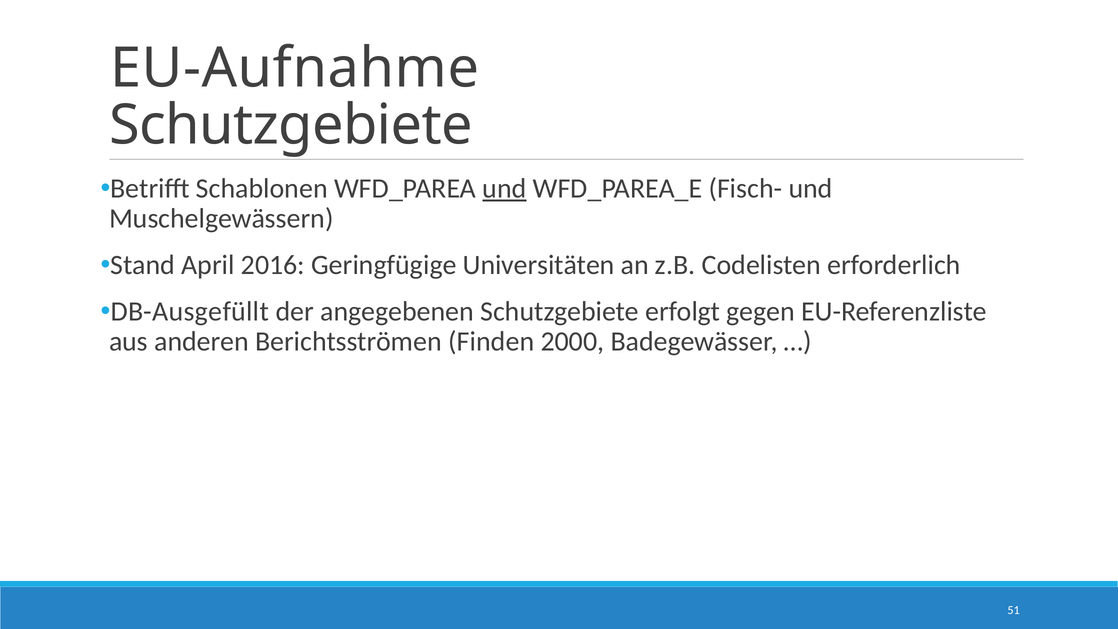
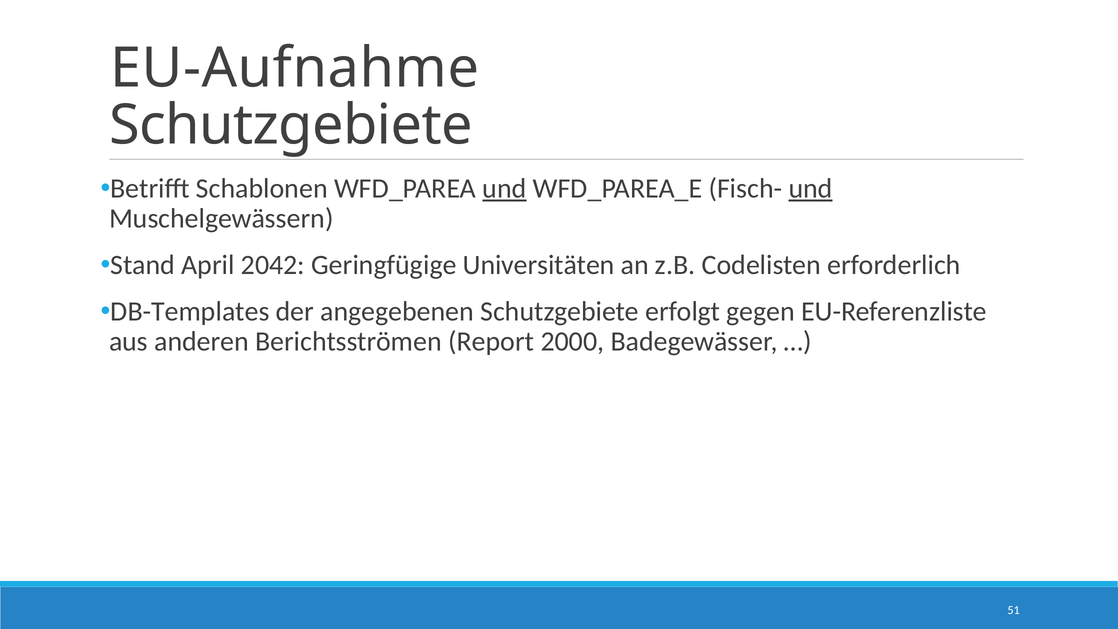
und at (811, 188) underline: none -> present
2016: 2016 -> 2042
DB-Ausgefüllt: DB-Ausgefüllt -> DB-Templates
Finden: Finden -> Report
